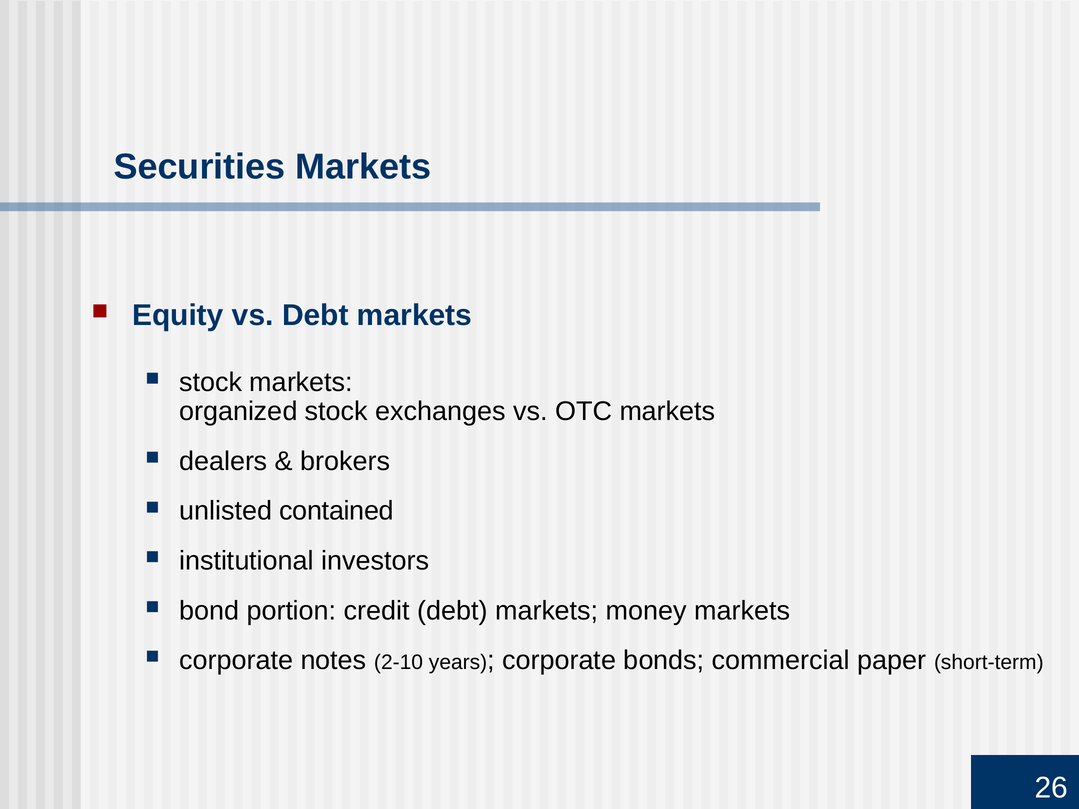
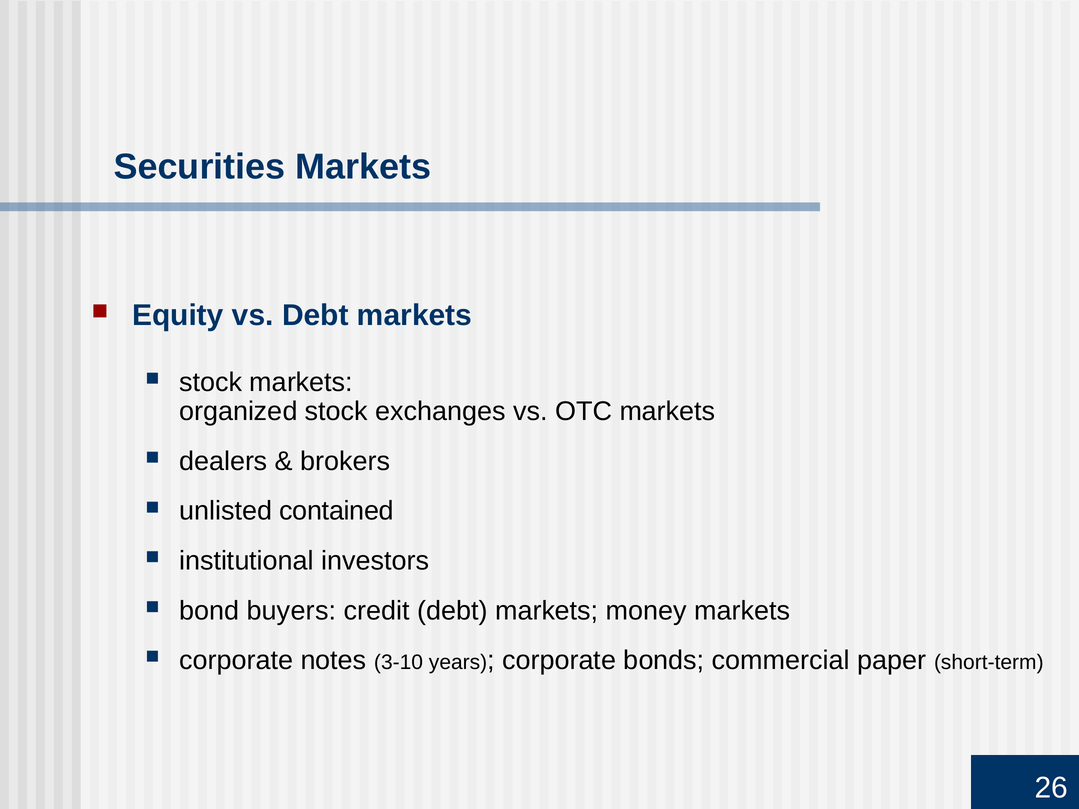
portion: portion -> buyers
2-10: 2-10 -> 3-10
